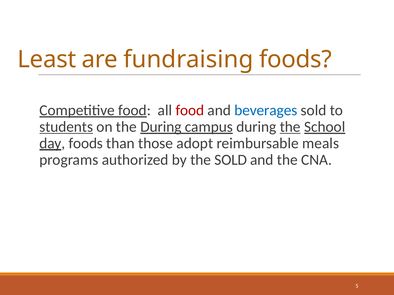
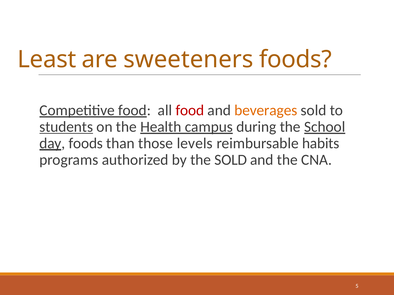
fundraising: fundraising -> sweeteners
beverages colour: blue -> orange
the During: During -> Health
the at (290, 127) underline: present -> none
adopt: adopt -> levels
meals: meals -> habits
